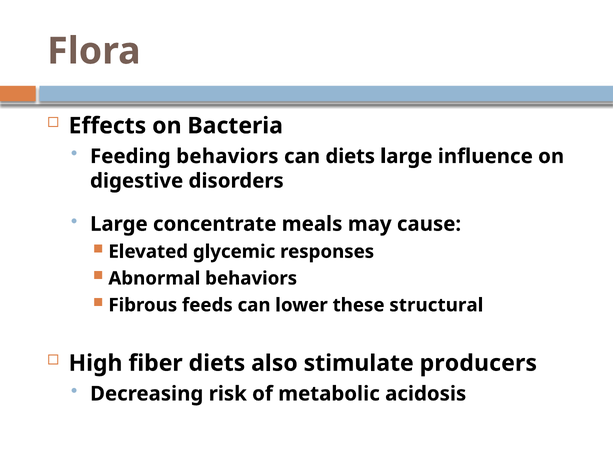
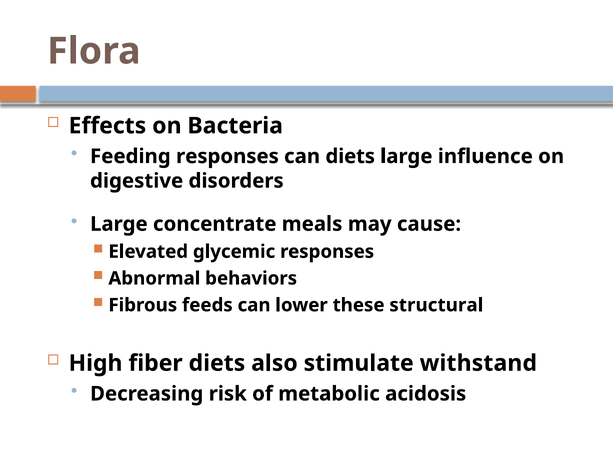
Feeding behaviors: behaviors -> responses
producers: producers -> withstand
